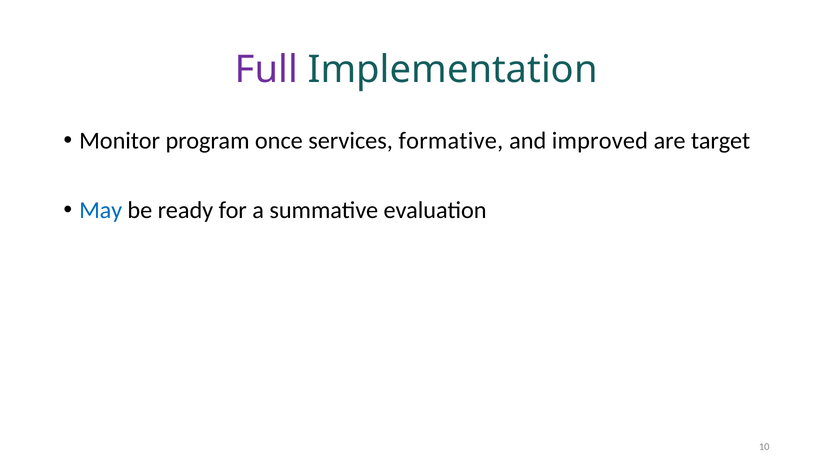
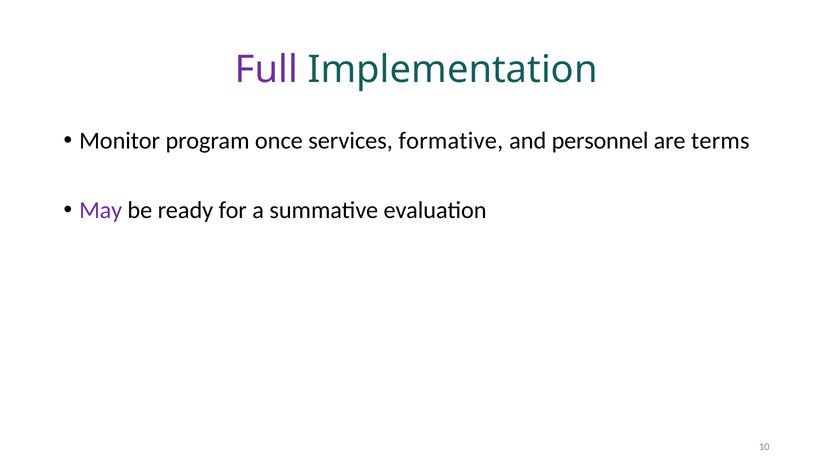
improved: improved -> personnel
target: target -> terms
May colour: blue -> purple
